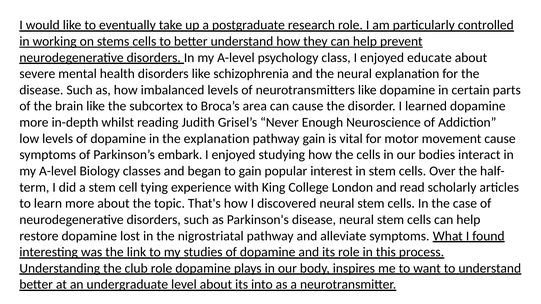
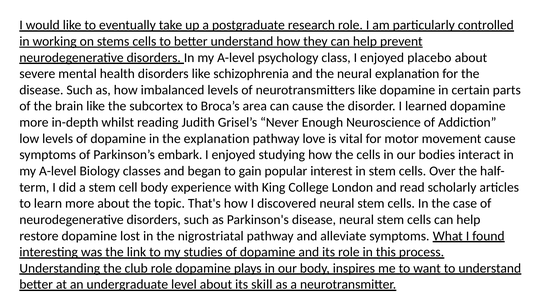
educate: educate -> placebo
pathway gain: gain -> love
cell tying: tying -> body
into: into -> skill
